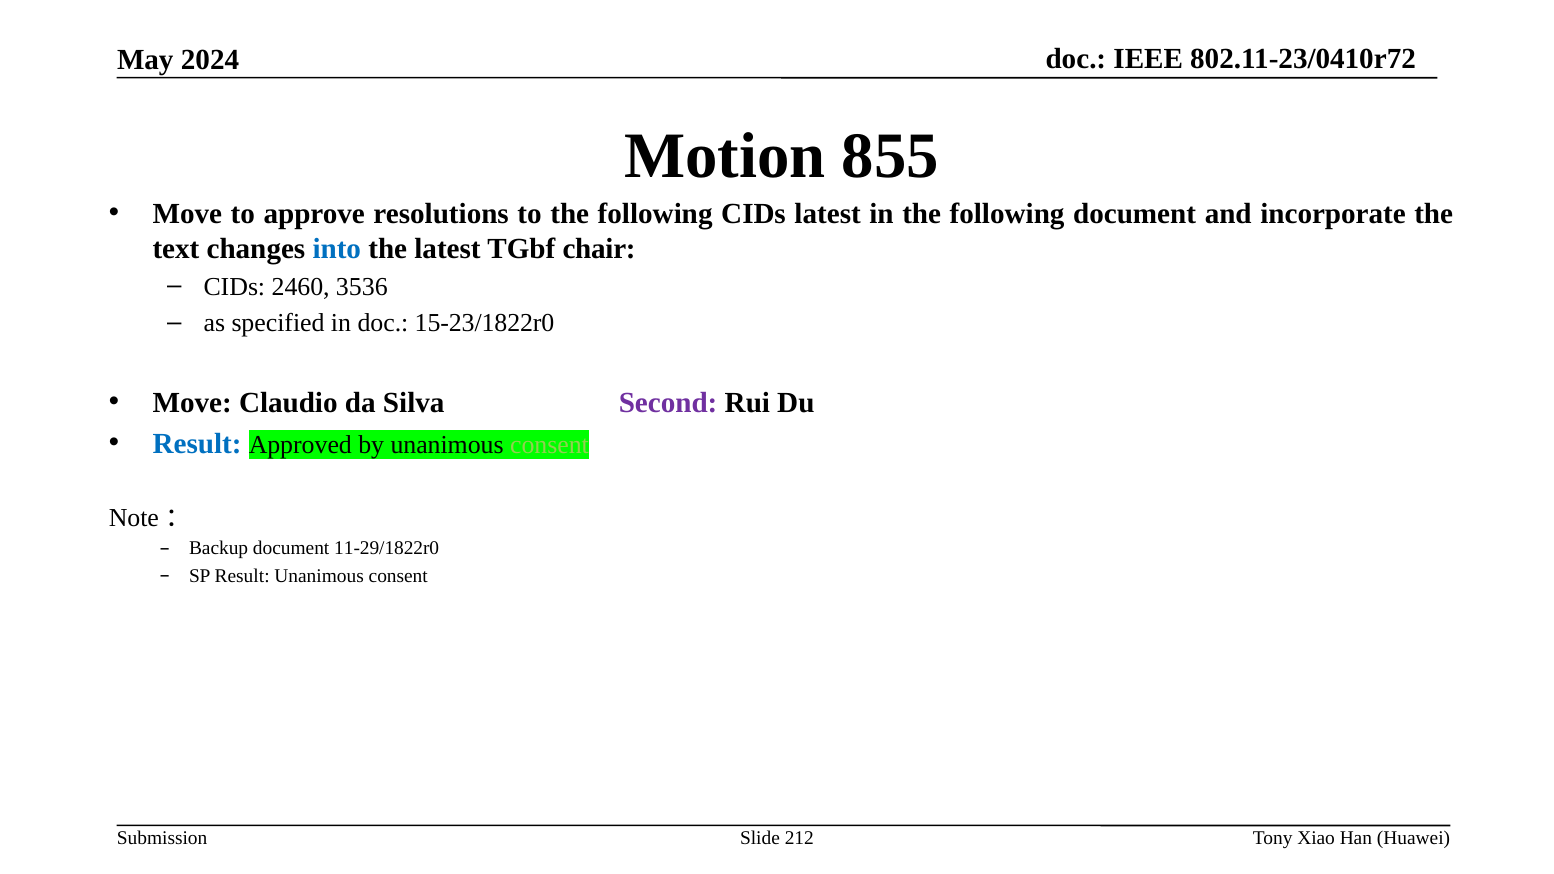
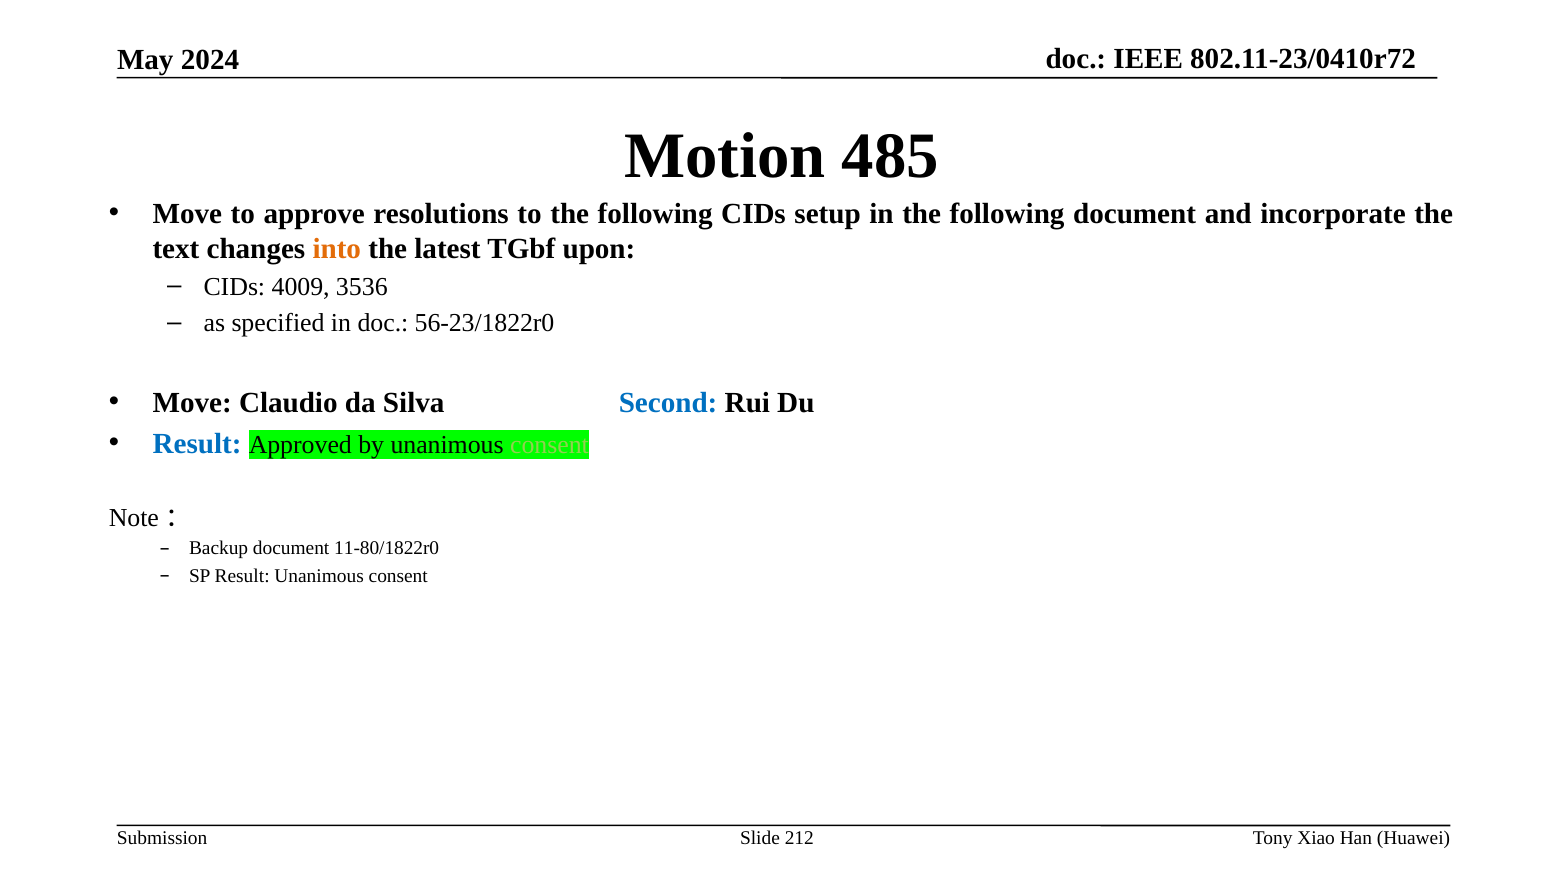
855: 855 -> 485
CIDs latest: latest -> setup
into colour: blue -> orange
chair: chair -> upon
2460: 2460 -> 4009
15-23/1822r0: 15-23/1822r0 -> 56-23/1822r0
Second colour: purple -> blue
11-29/1822r0: 11-29/1822r0 -> 11-80/1822r0
